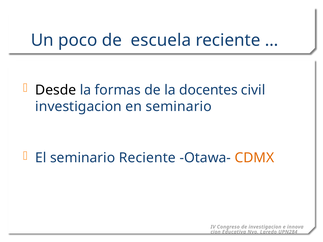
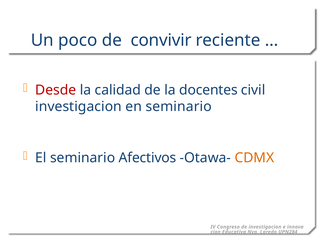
escuela: escuela -> convivir
Desde colour: black -> red
formas: formas -> calidad
seminario Reciente: Reciente -> Afectivos
